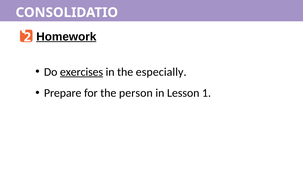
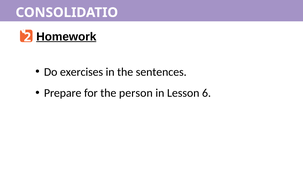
exercises underline: present -> none
especially: especially -> sentences
1: 1 -> 6
